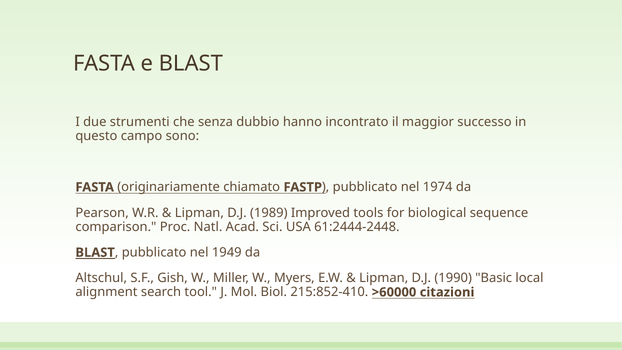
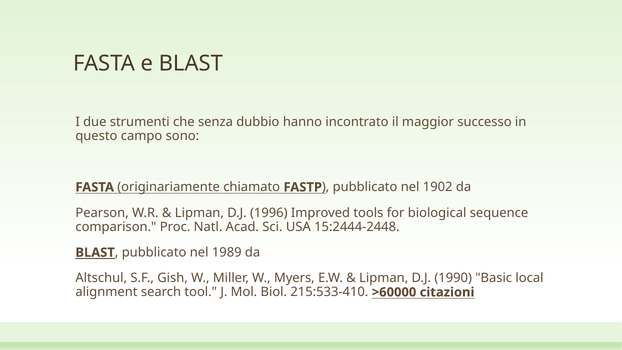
1974: 1974 -> 1902
1989: 1989 -> 1996
61:2444-2448: 61:2444-2448 -> 15:2444-2448
1949: 1949 -> 1989
215:852-410: 215:852-410 -> 215:533-410
